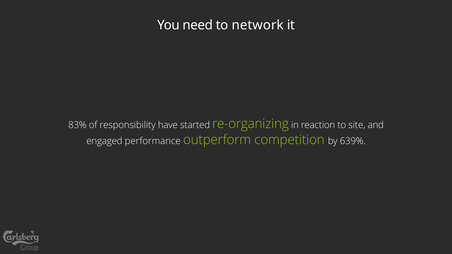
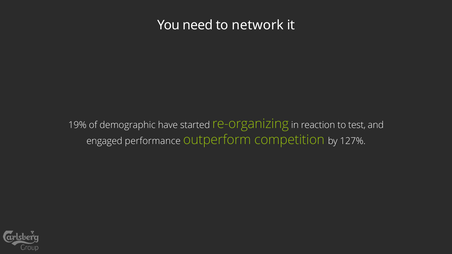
83%: 83% -> 19%
responsibility: responsibility -> demographic
site: site -> test
639%: 639% -> 127%
